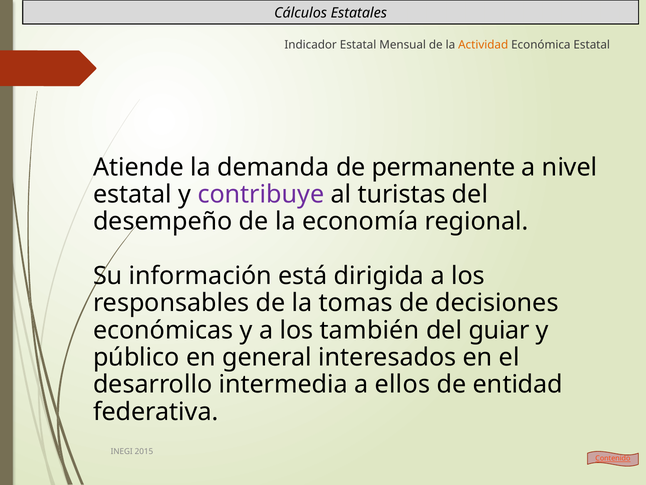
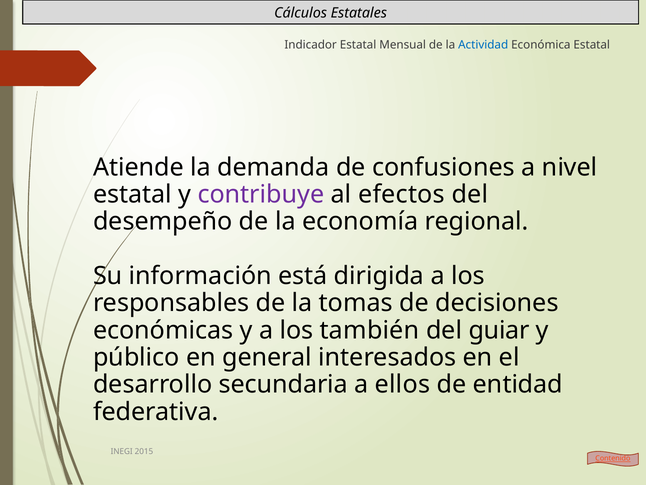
Actividad colour: orange -> blue
permanente: permanente -> confusiones
turistas: turistas -> efectos
intermedia: intermedia -> secundaria
